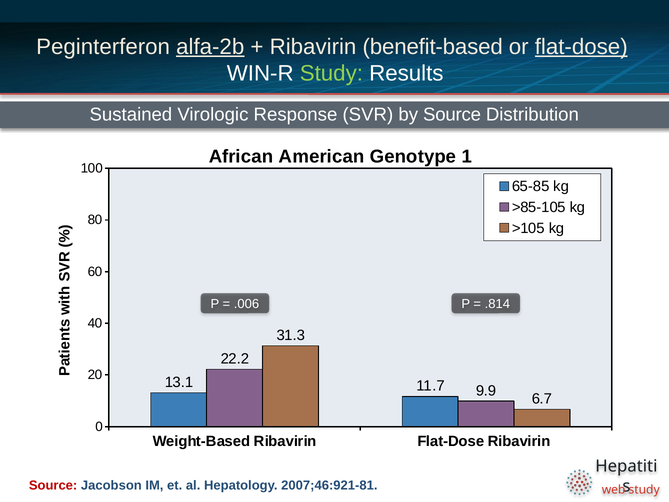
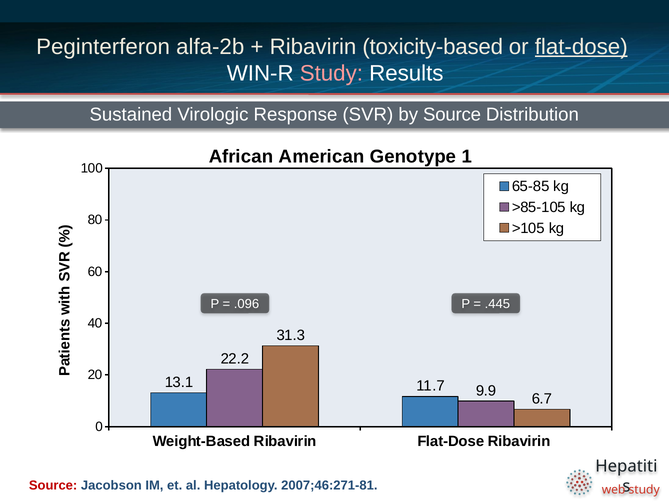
alfa-2b underline: present -> none
benefit-based: benefit-based -> toxicity-based
Study at (331, 73) colour: light green -> pink
.006: .006 -> .096
.814: .814 -> .445
2007;46:921-81: 2007;46:921-81 -> 2007;46:271-81
